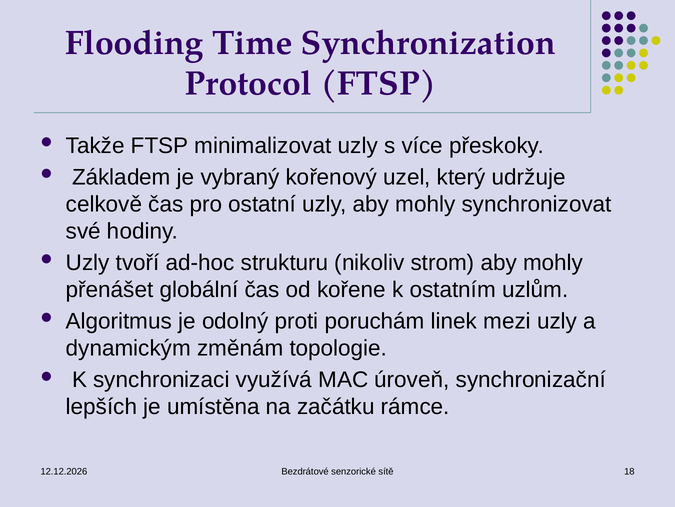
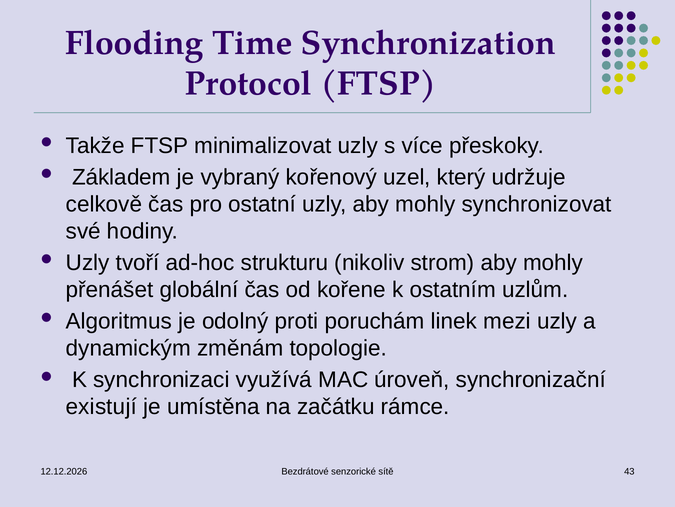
lepších: lepších -> existují
18: 18 -> 43
